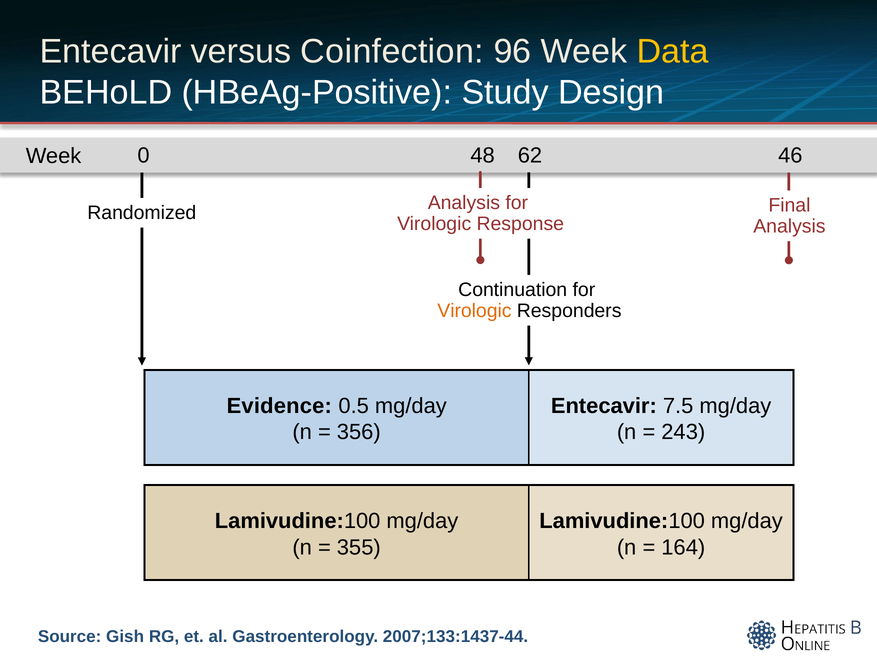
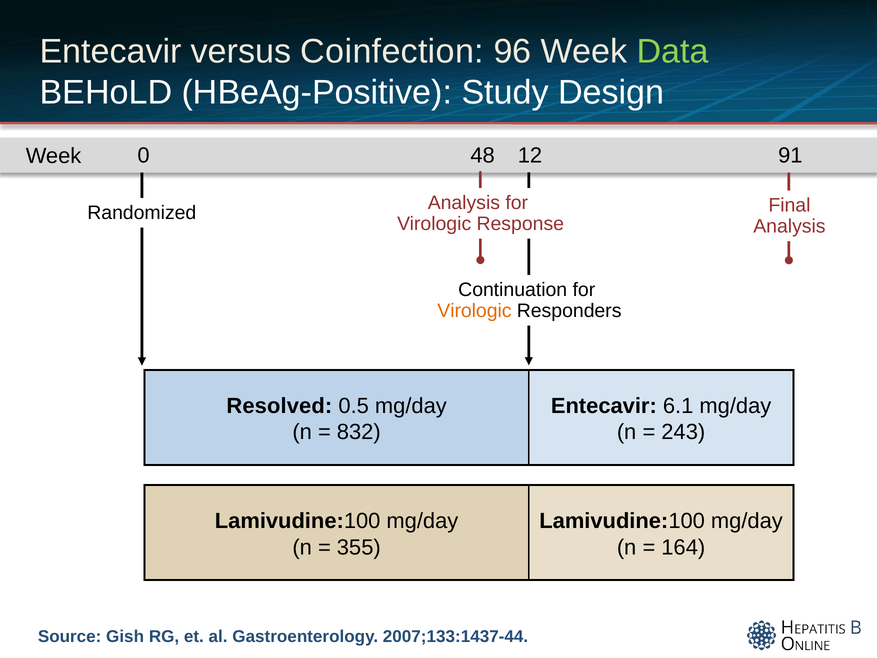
Data colour: yellow -> light green
62: 62 -> 12
46: 46 -> 91
Evidence: Evidence -> Resolved
7.5: 7.5 -> 6.1
356: 356 -> 832
